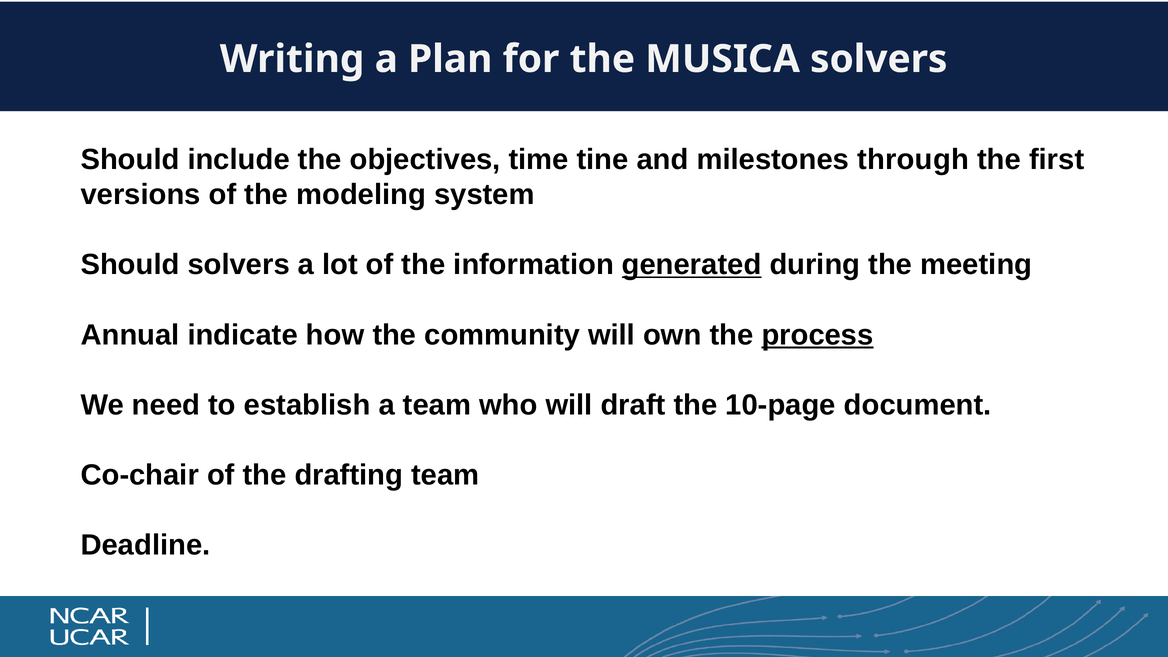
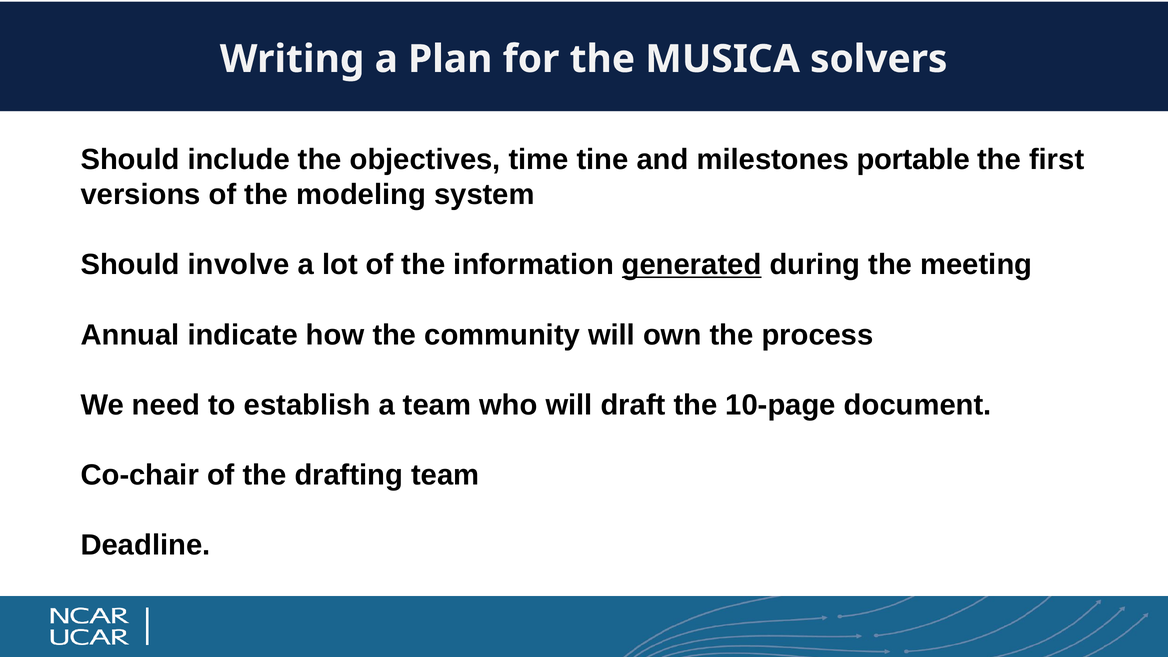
through: through -> portable
Should solvers: solvers -> involve
process underline: present -> none
